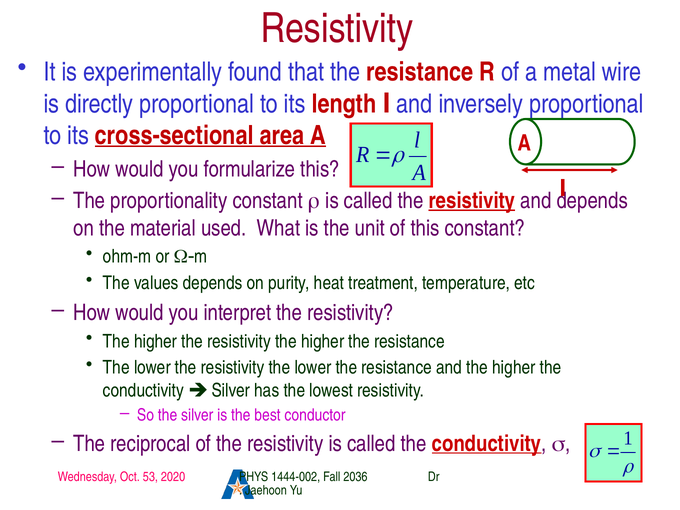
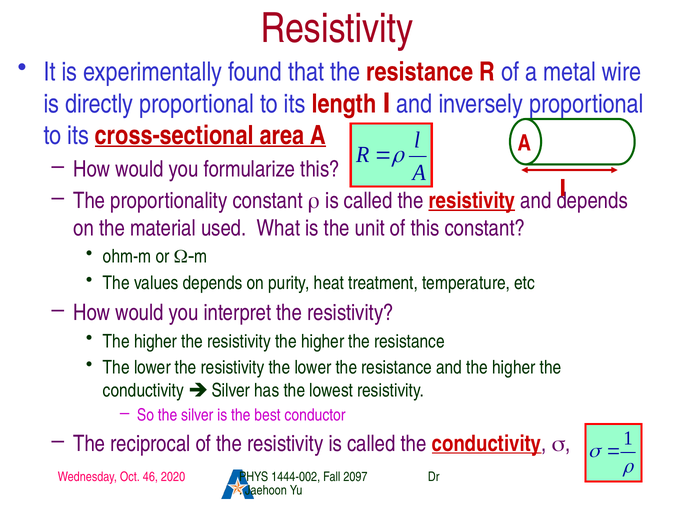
53: 53 -> 46
2036: 2036 -> 2097
